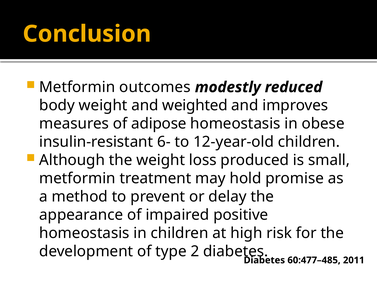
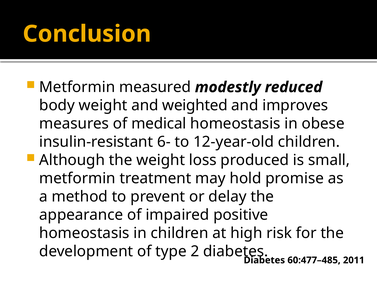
outcomes: outcomes -> measured
adipose: adipose -> medical
